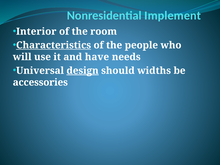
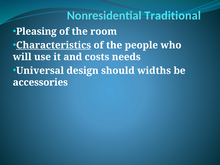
Implement: Implement -> Traditional
Interior: Interior -> Pleasing
have: have -> costs
design underline: present -> none
